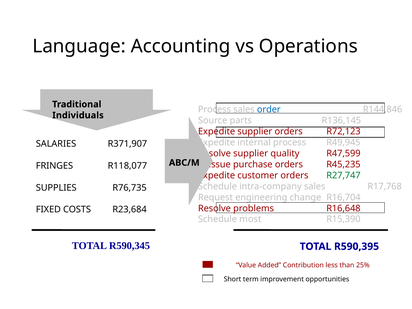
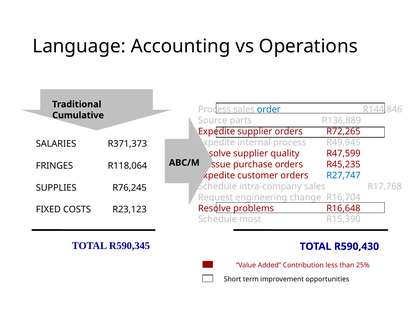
Individuals: Individuals -> Cumulative
R136,145: R136,145 -> R136,889
R72,123: R72,123 -> R72,265
R371,907: R371,907 -> R371,373
R118,077: R118,077 -> R118,064
R27,747 colour: green -> blue
R76,735: R76,735 -> R76,245
R23,684: R23,684 -> R23,123
R590,395: R590,395 -> R590,430
